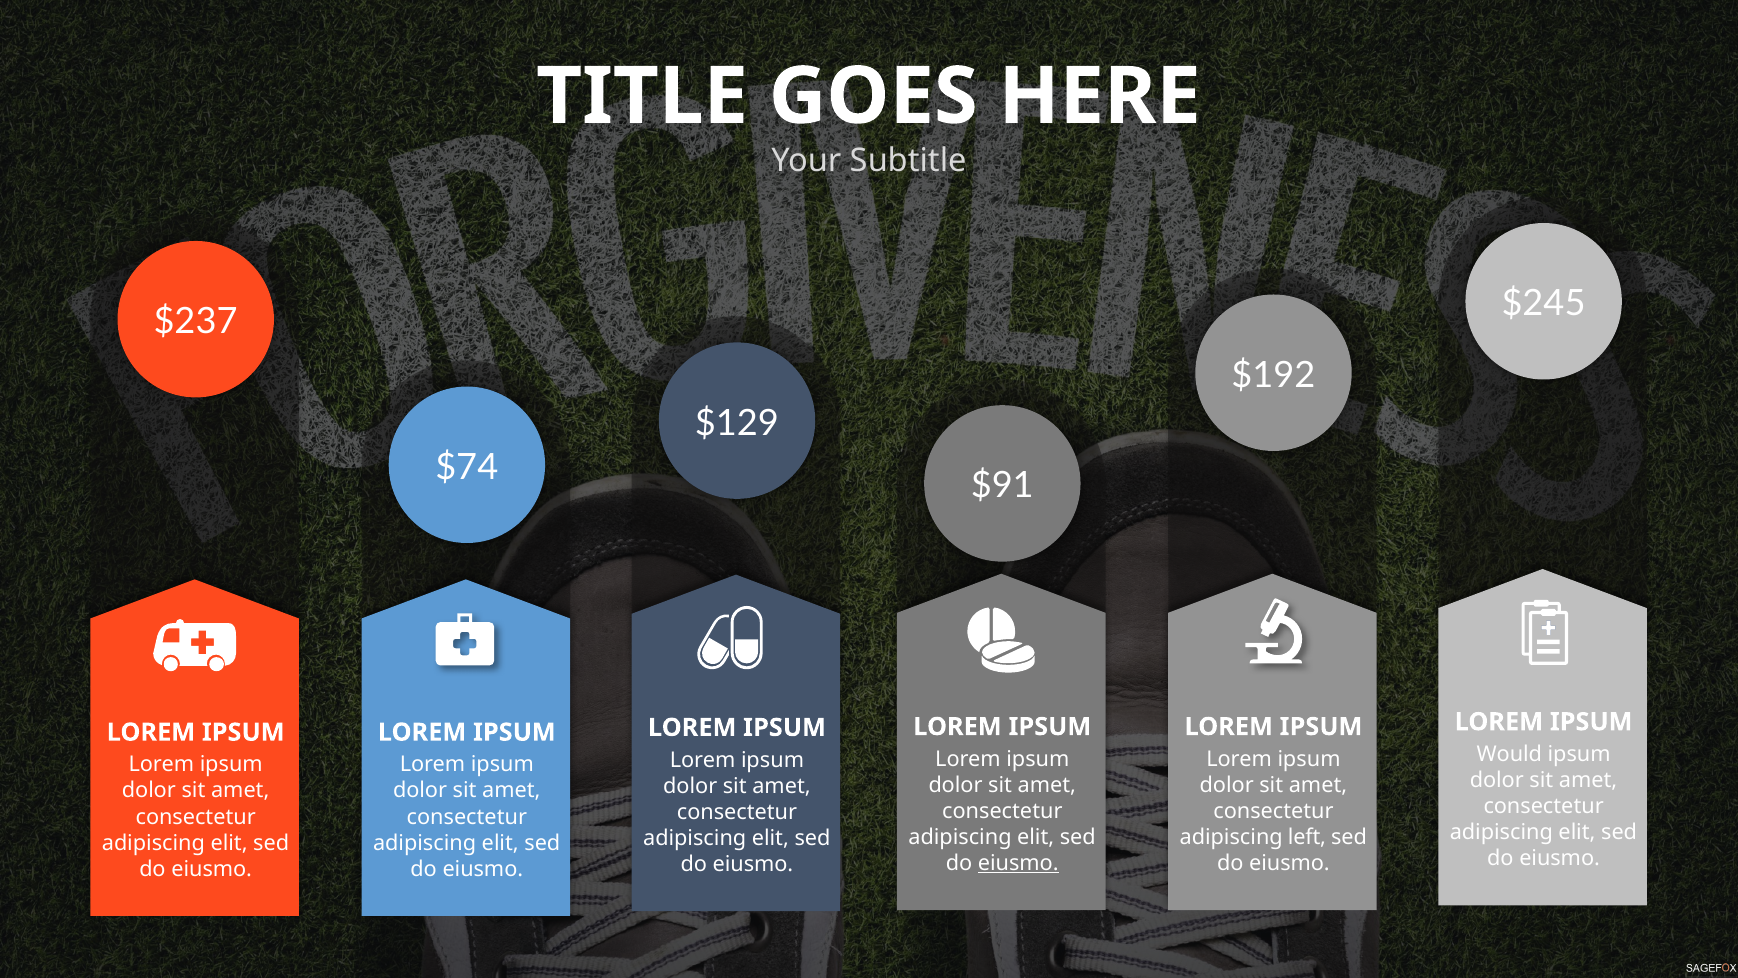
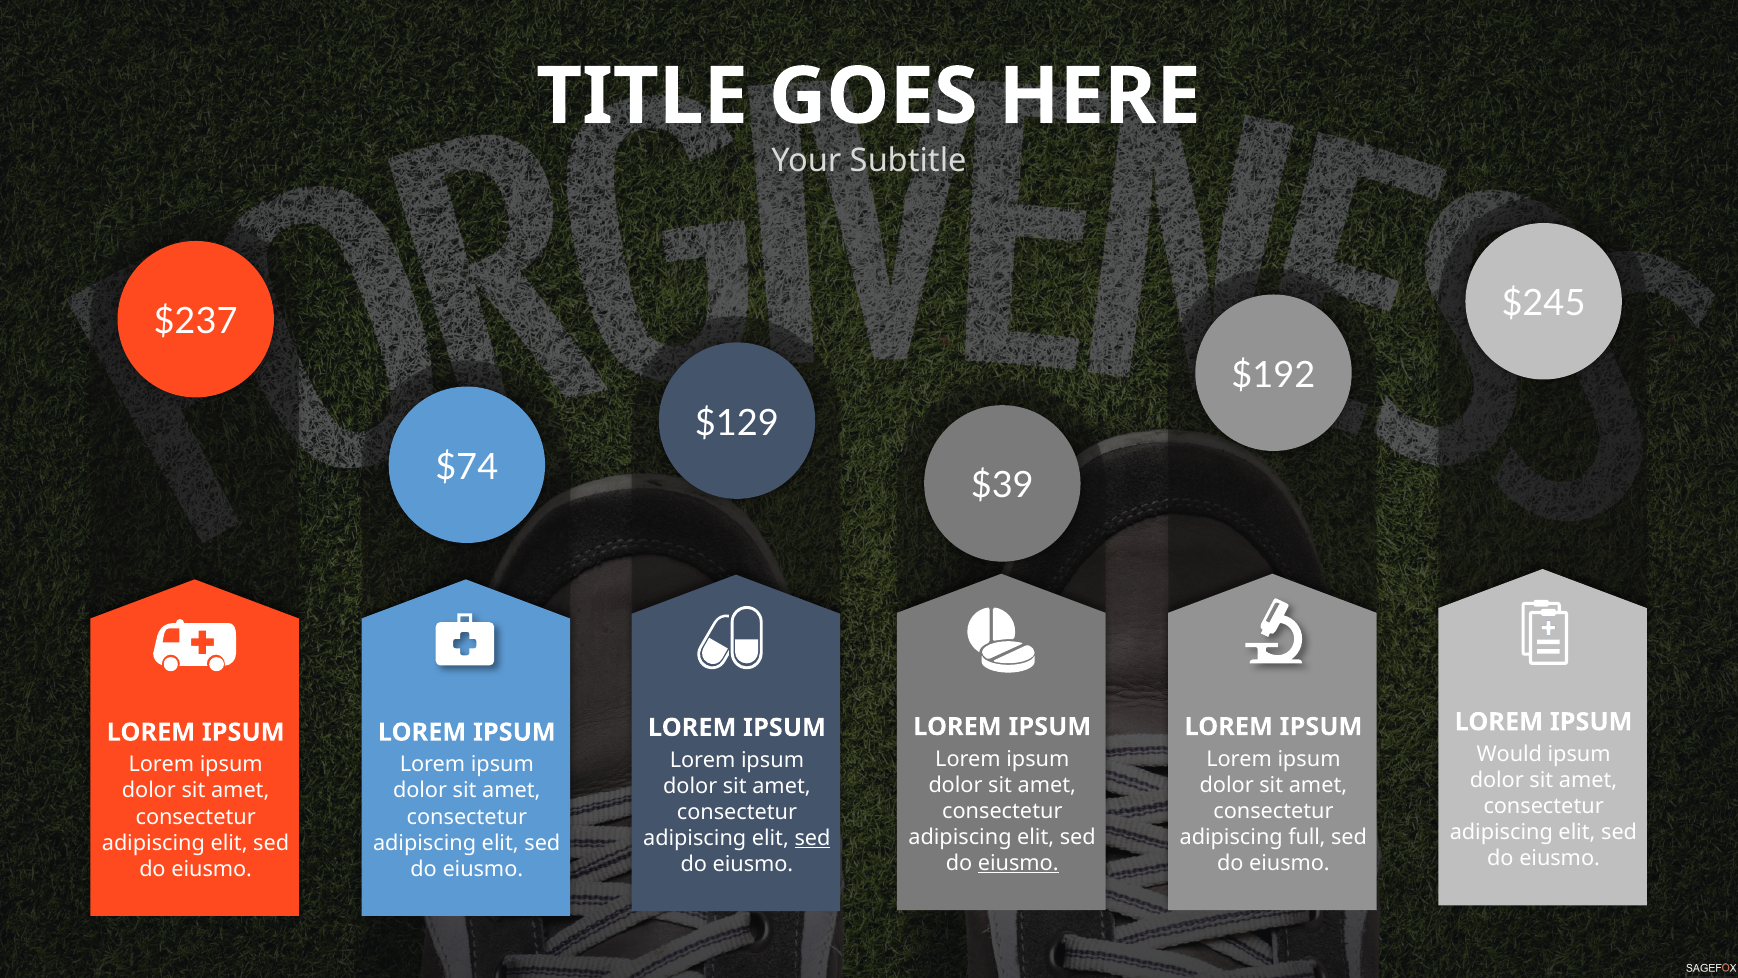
$91: $91 -> $39
left: left -> full
sed at (812, 838) underline: none -> present
